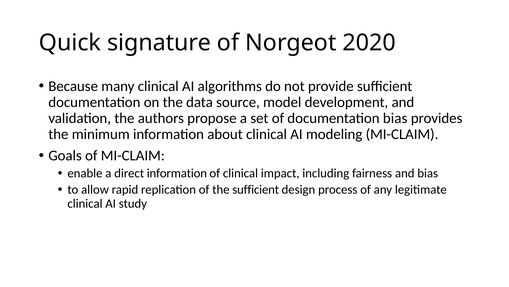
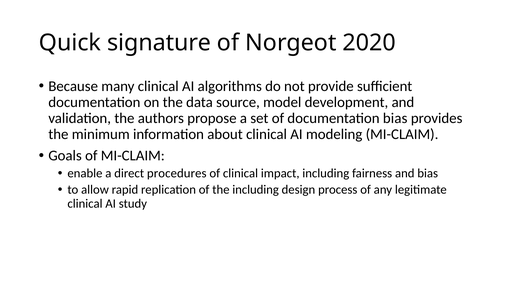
direct information: information -> procedures
the sufficient: sufficient -> including
